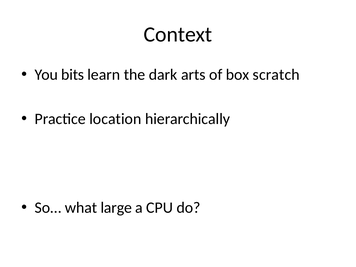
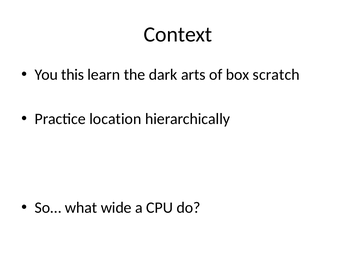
bits: bits -> this
large: large -> wide
